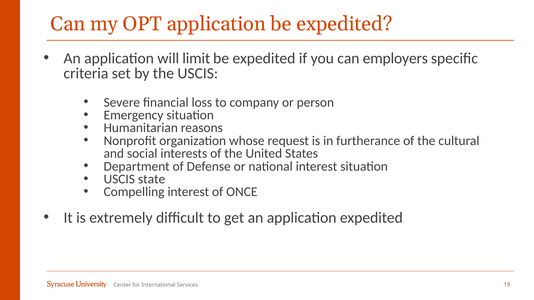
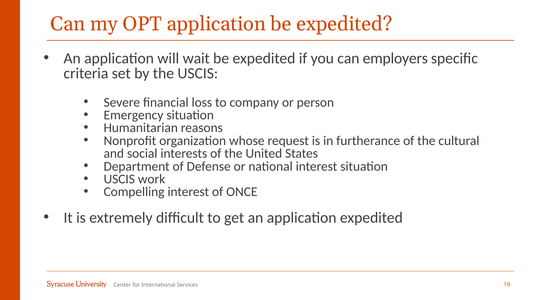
limit: limit -> wait
state: state -> work
